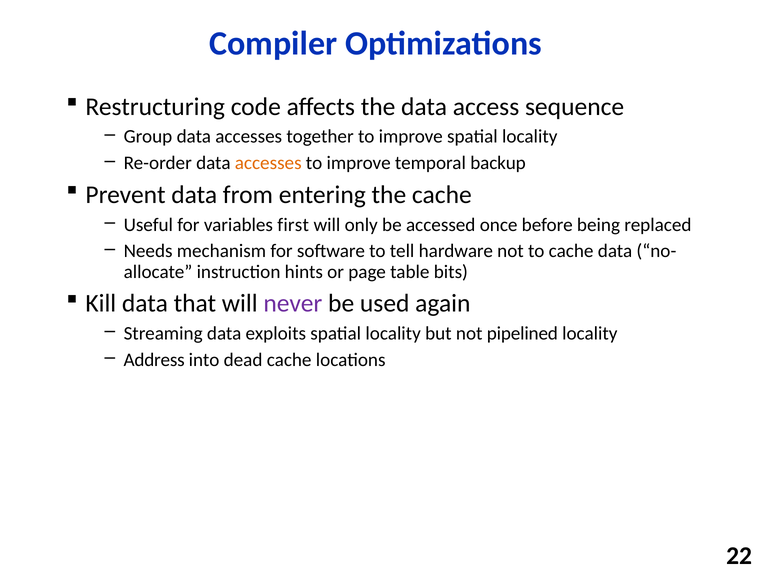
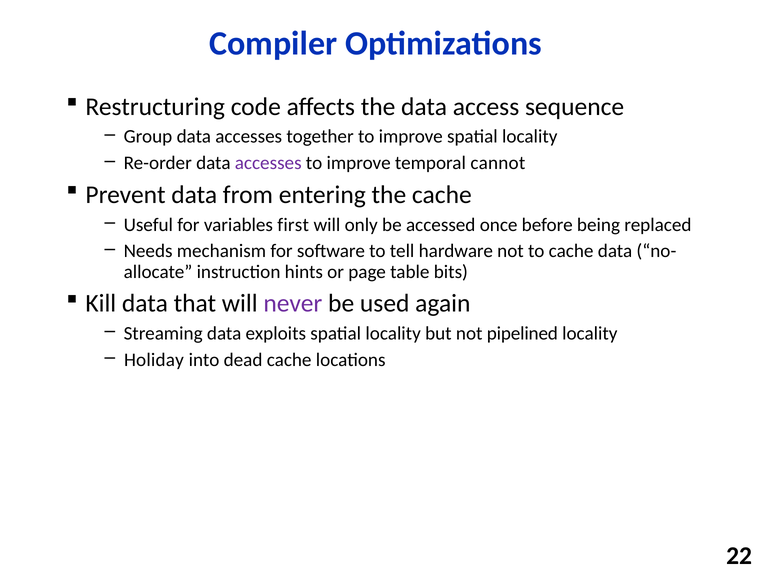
accesses at (268, 163) colour: orange -> purple
backup: backup -> cannot
Address: Address -> Holiday
